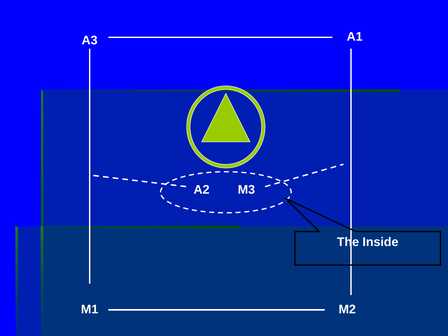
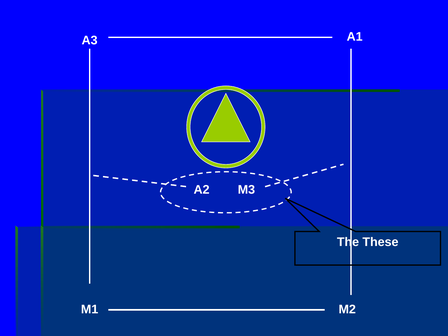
Inside: Inside -> These
